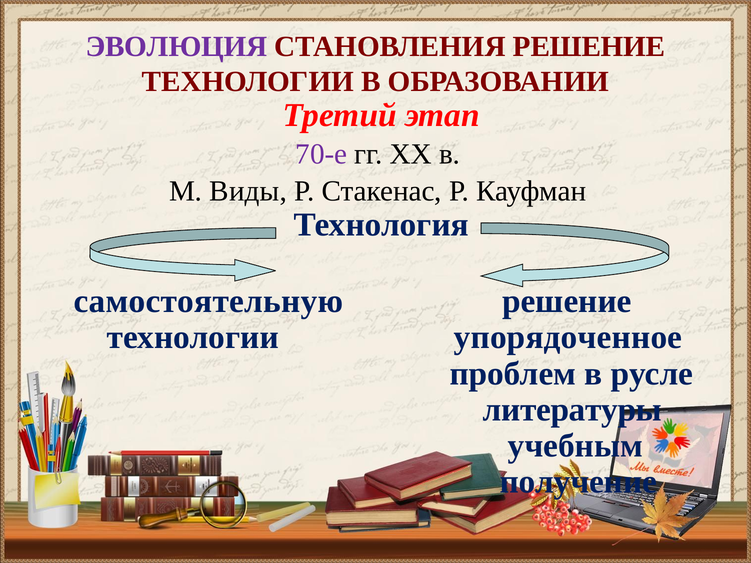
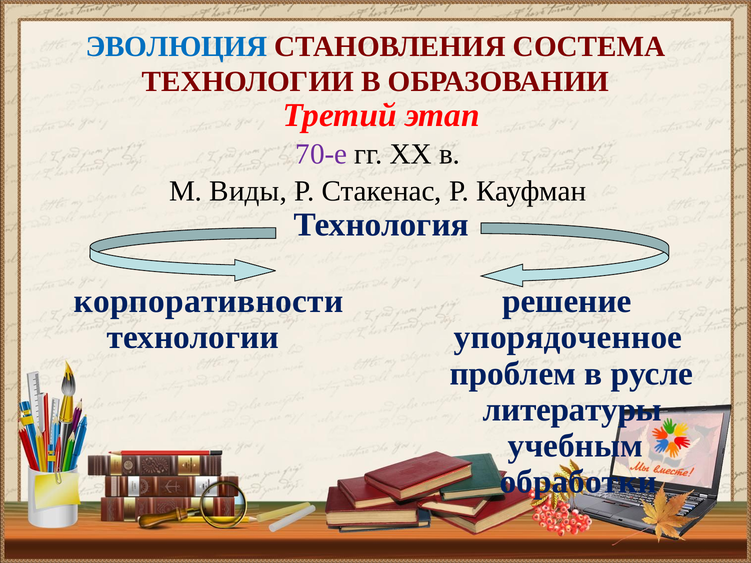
ЭВОЛЮЦИЯ colour: purple -> blue
СТАНОВЛЕНИЯ РЕШЕНИЕ: РЕШЕНИЕ -> СОСТЕМА
самостоятельную: самостоятельную -> корпоративности
получение: получение -> обработки
